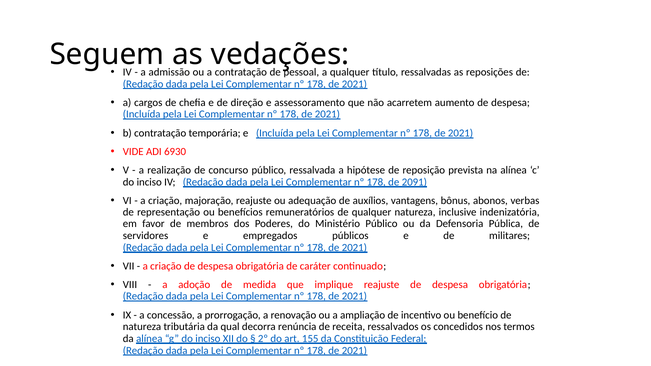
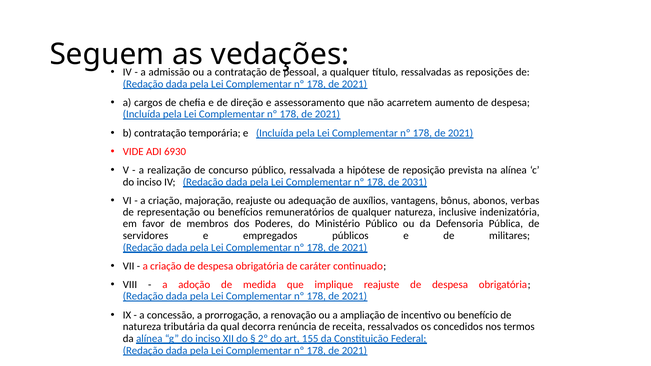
2091: 2091 -> 2031
